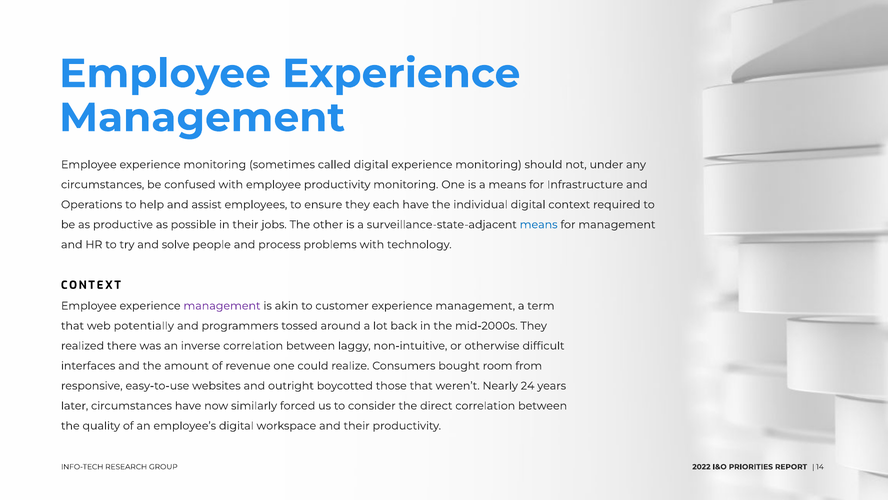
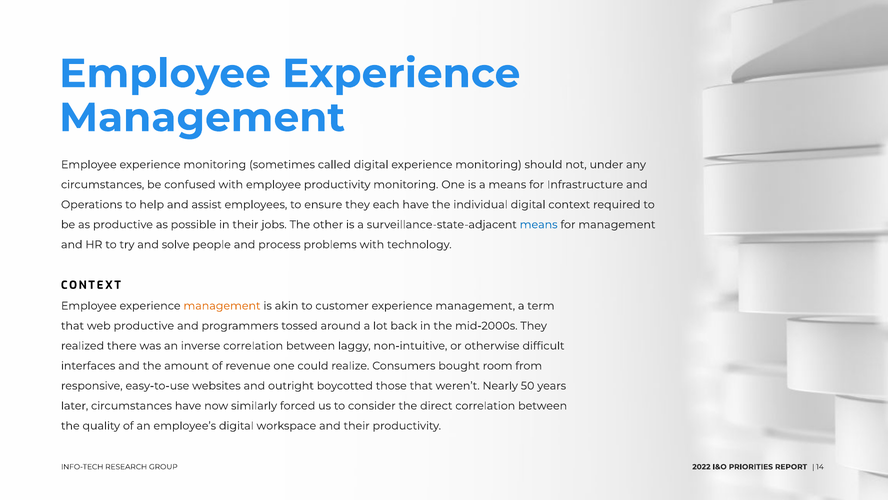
management at (222, 306) colour: purple -> orange
web potentially: potentially -> productive
24: 24 -> 50
